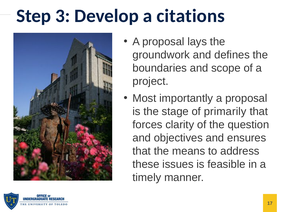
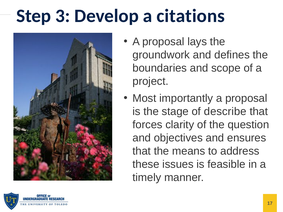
primarily: primarily -> describe
